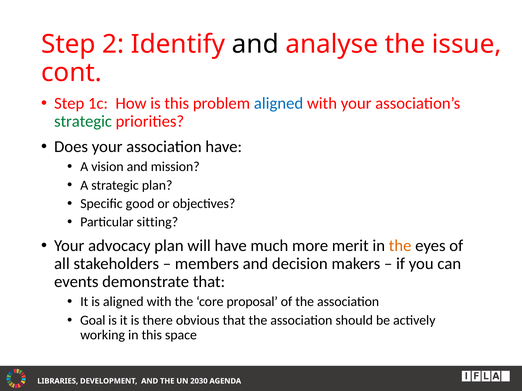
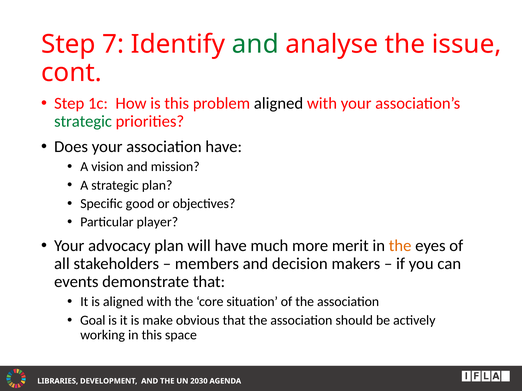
2: 2 -> 7
and at (255, 44) colour: black -> green
aligned at (279, 104) colour: blue -> black
sitting: sitting -> player
proposal: proposal -> situation
there: there -> make
